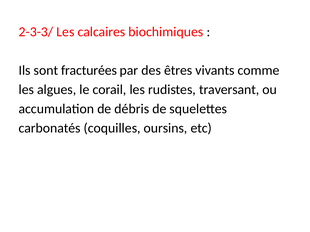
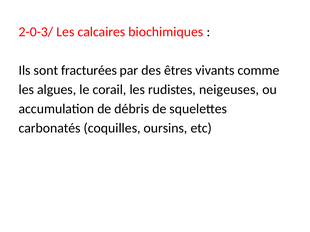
2-3-3/: 2-3-3/ -> 2-0-3/
traversant: traversant -> neigeuses
